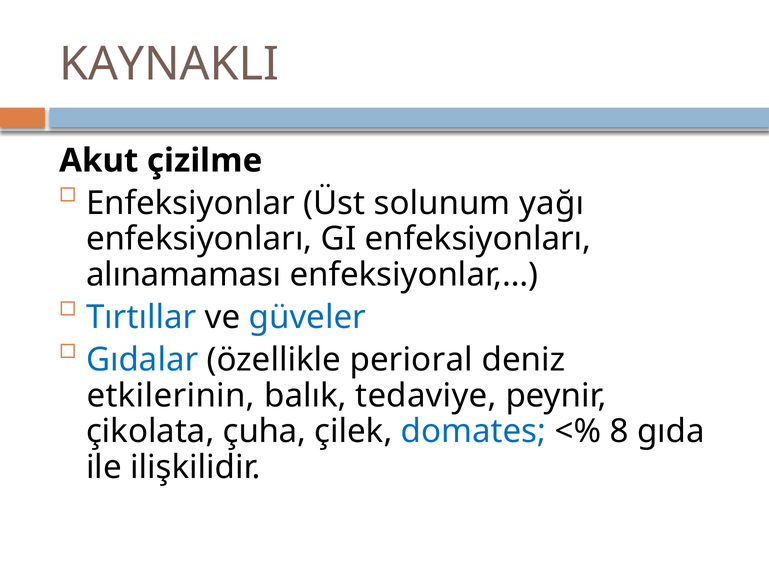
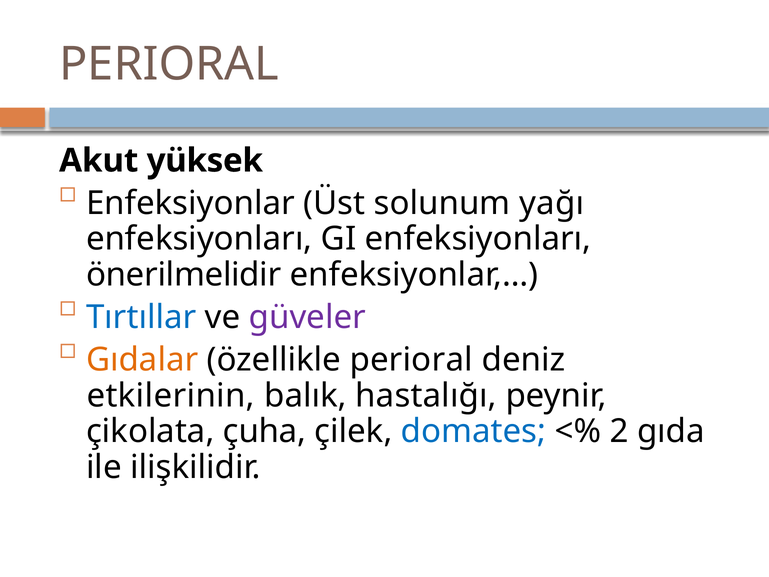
KAYNAKLI at (169, 64): KAYNAKLI -> PERIORAL
çizilme: çizilme -> yüksek
alınamaması: alınamaması -> önerilmelidir
güveler colour: blue -> purple
Gıdalar colour: blue -> orange
tedaviye: tedaviye -> hastalığı
8: 8 -> 2
